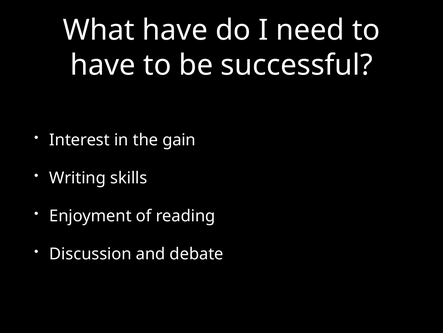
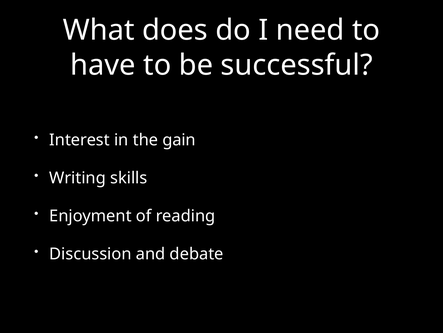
What have: have -> does
